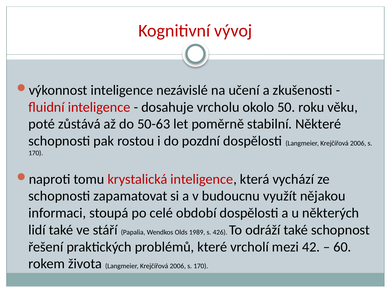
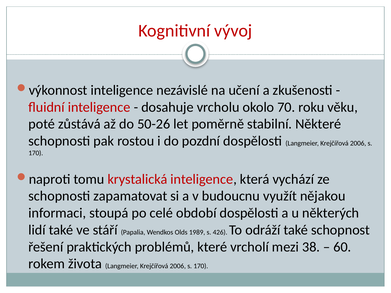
50: 50 -> 70
50-63: 50-63 -> 50-26
42: 42 -> 38
